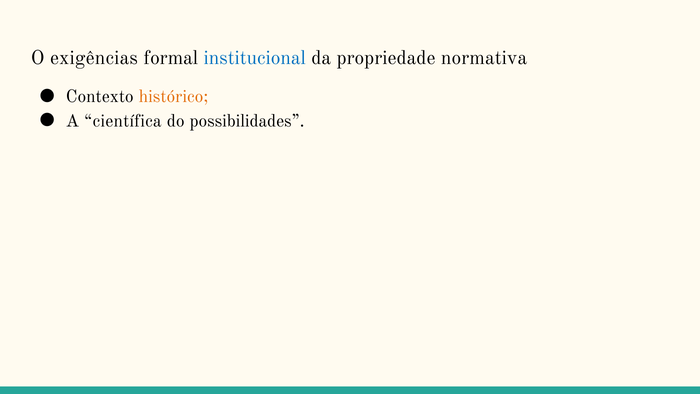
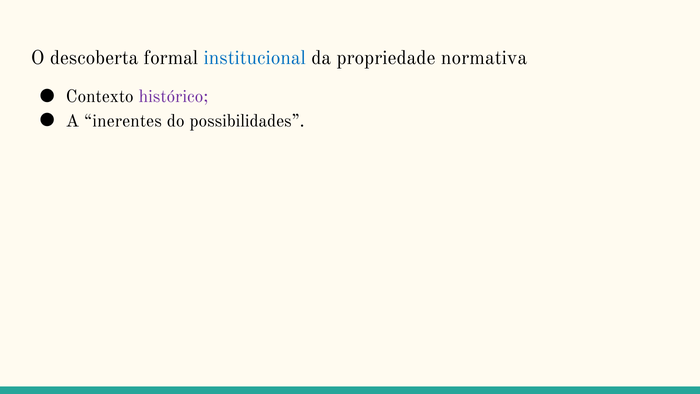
exigências: exigências -> descoberta
histórico colour: orange -> purple
científica: científica -> inerentes
